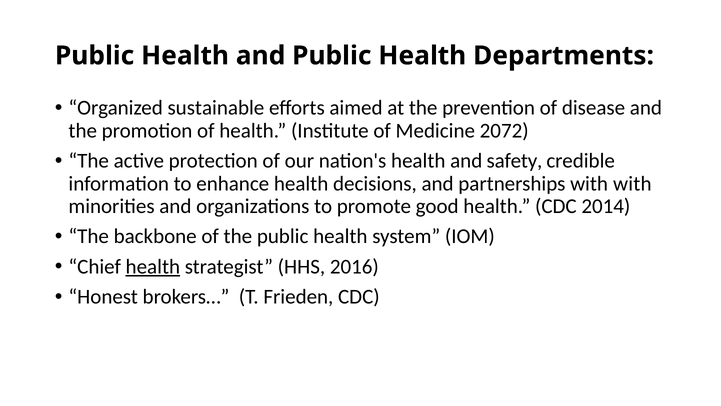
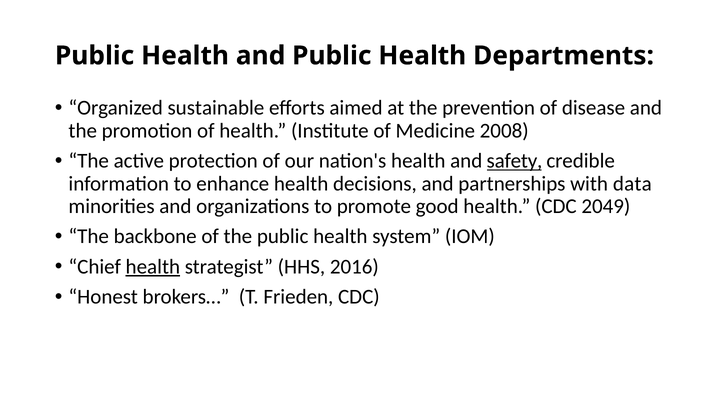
2072: 2072 -> 2008
safety underline: none -> present
with with: with -> data
2014: 2014 -> 2049
